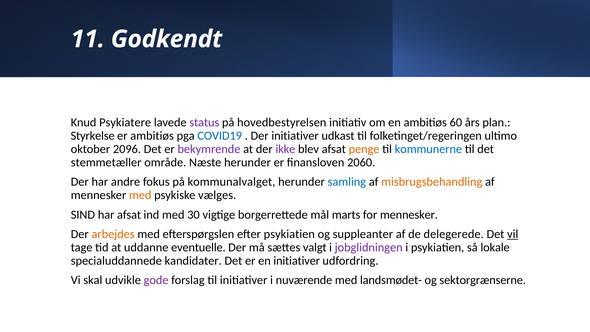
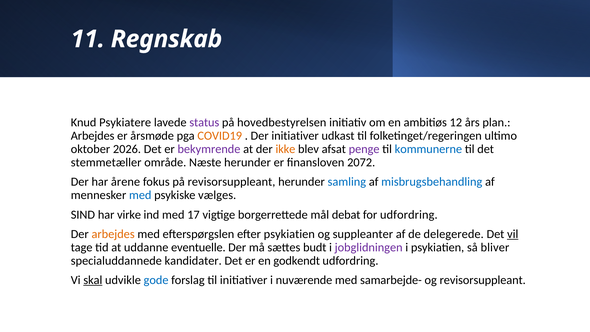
Godkendt: Godkendt -> Regnskab
60: 60 -> 12
Styrkelse at (93, 136): Styrkelse -> Arbejdes
er ambitiøs: ambitiøs -> årsmøde
COVID19 colour: blue -> orange
2096: 2096 -> 2026
ikke colour: purple -> orange
penge colour: orange -> purple
2060: 2060 -> 2072
andre: andre -> årene
på kommunalvalget: kommunalvalget -> revisorsuppleant
misbrugsbehandling colour: orange -> blue
med at (140, 195) colour: orange -> blue
har afsat: afsat -> virke
30: 30 -> 17
marts: marts -> debat
for mennesker: mennesker -> udfordring
valgt: valgt -> budt
lokale: lokale -> bliver
en initiativer: initiativer -> godkendt
skal underline: none -> present
gode colour: purple -> blue
landsmødet-: landsmødet- -> samarbejde-
og sektorgrænserne: sektorgrænserne -> revisorsuppleant
